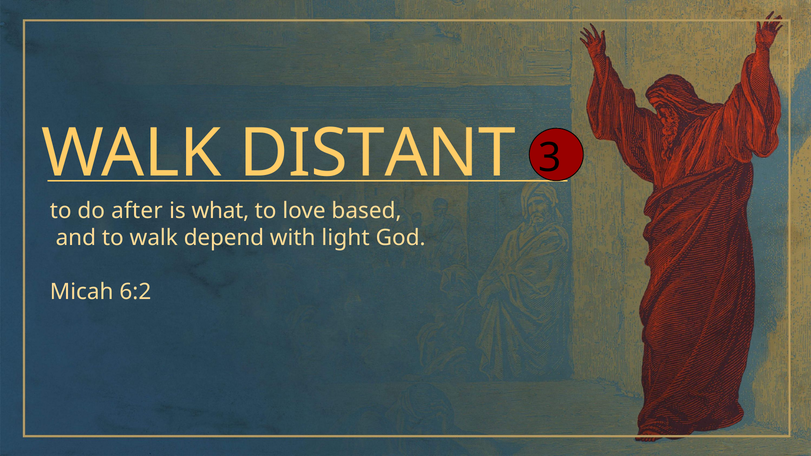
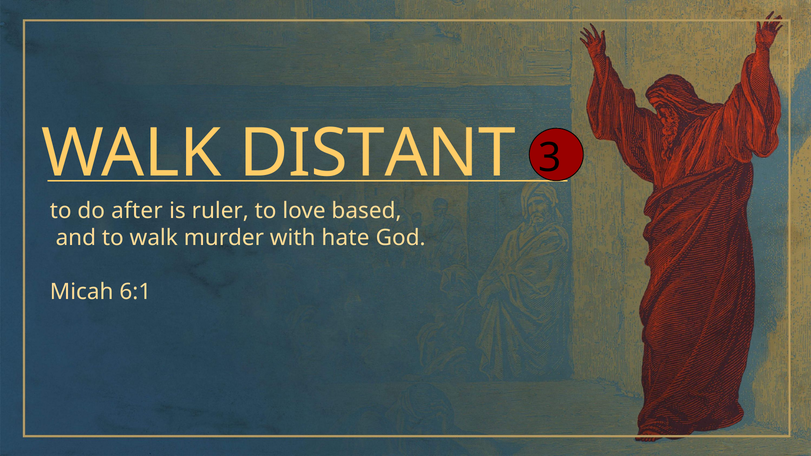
what: what -> ruler
depend: depend -> murder
light: light -> hate
6:2: 6:2 -> 6:1
